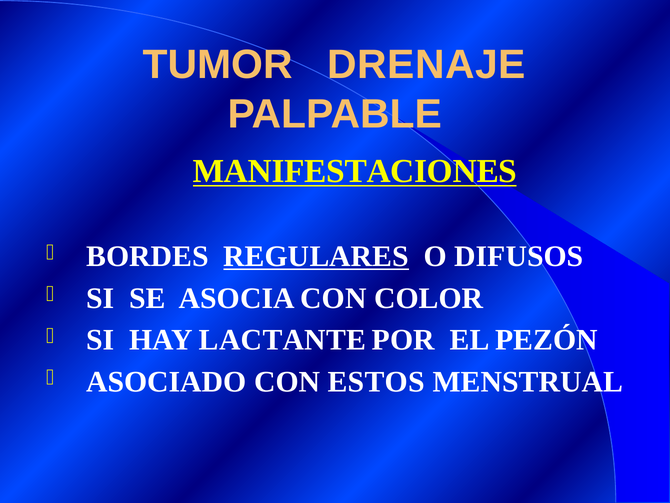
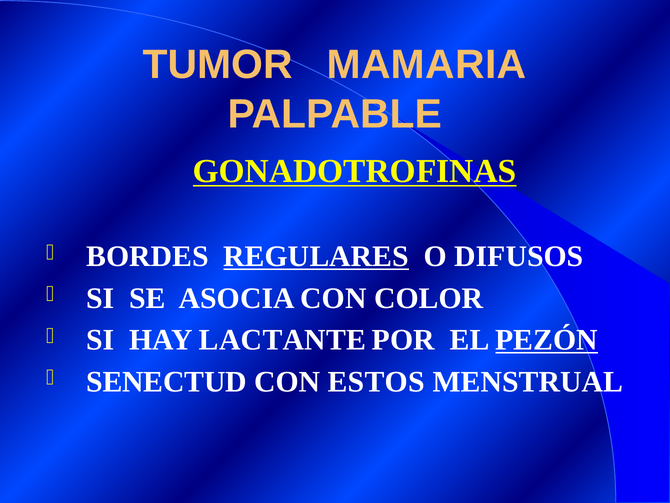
DRENAJE: DRENAJE -> MAMARIA
MANIFESTACIONES: MANIFESTACIONES -> GONADOTROFINAS
PEZÓN underline: none -> present
ASOCIADO: ASOCIADO -> SENECTUD
